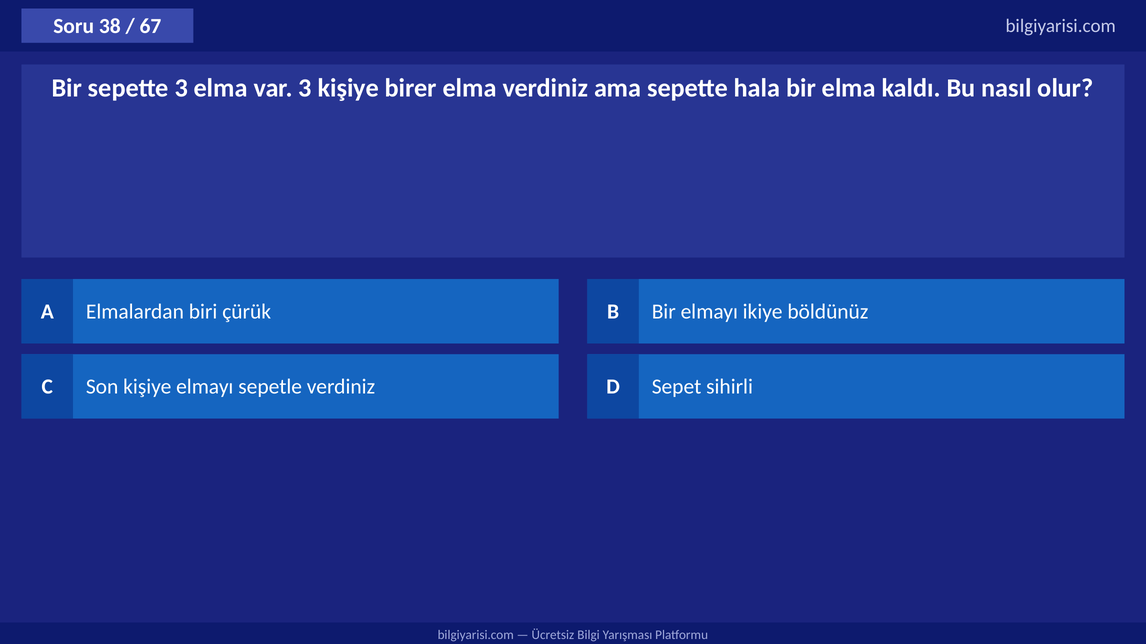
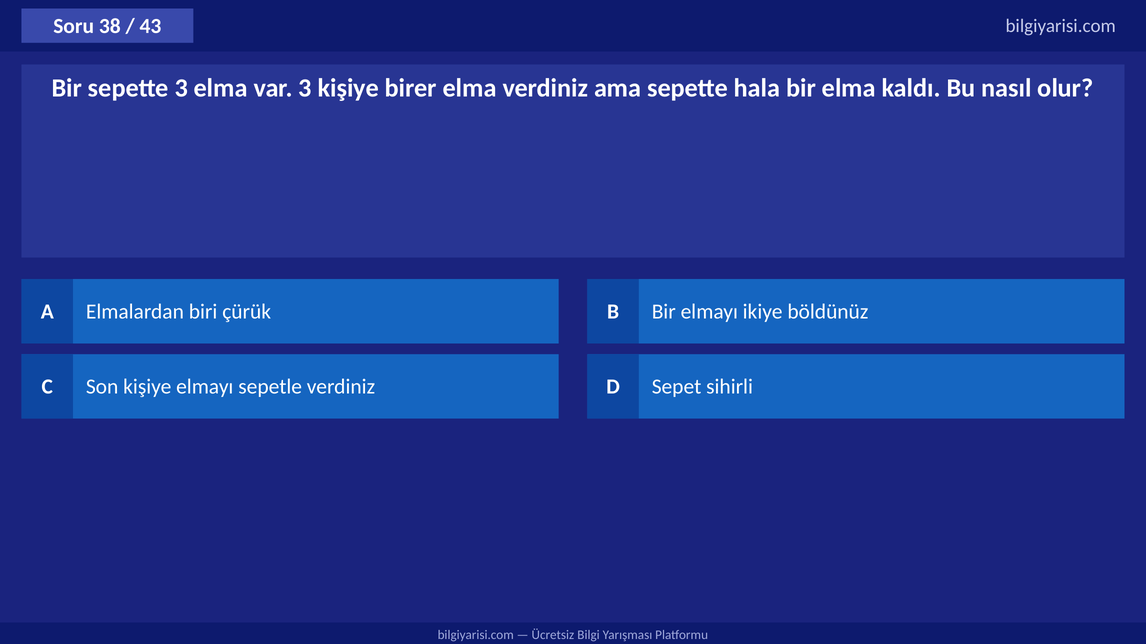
67: 67 -> 43
